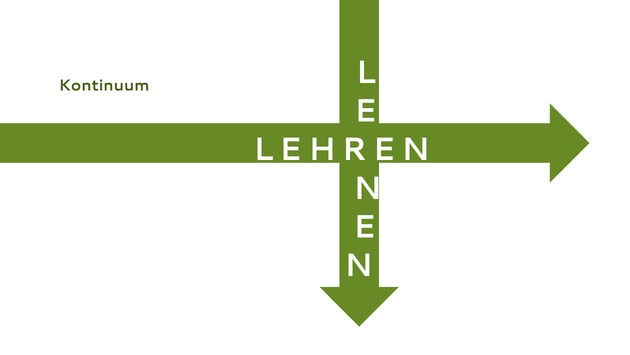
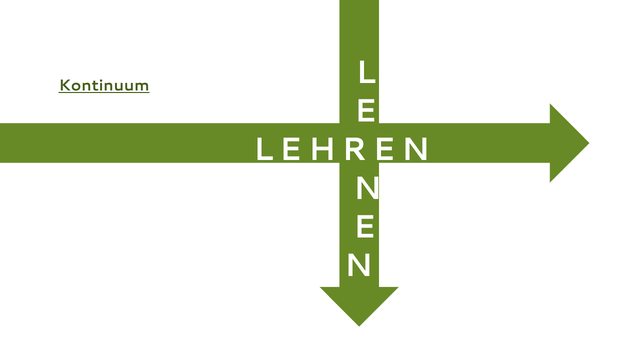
Kontinuum underline: none -> present
